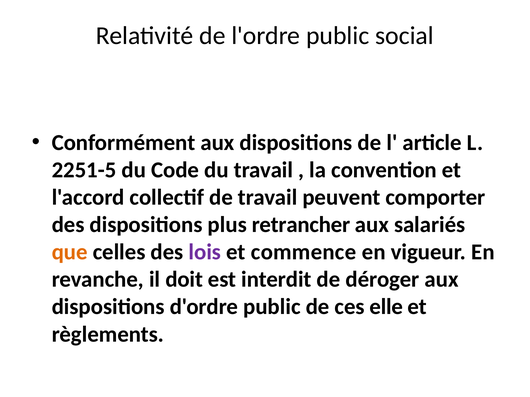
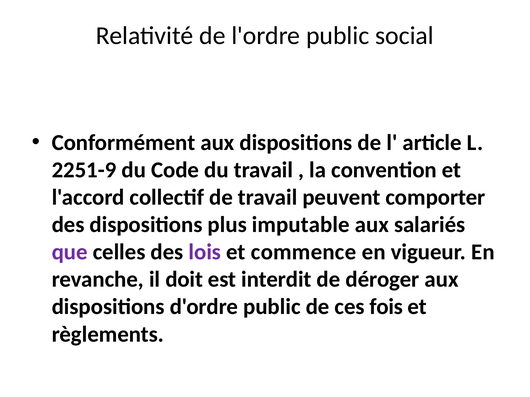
2251-5: 2251-5 -> 2251-9
retrancher: retrancher -> imputable
que colour: orange -> purple
elle: elle -> fois
